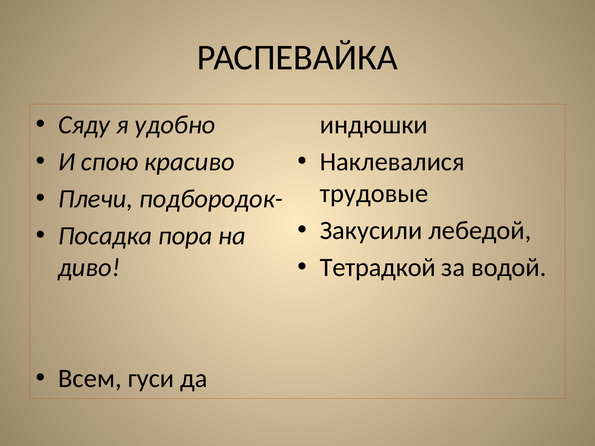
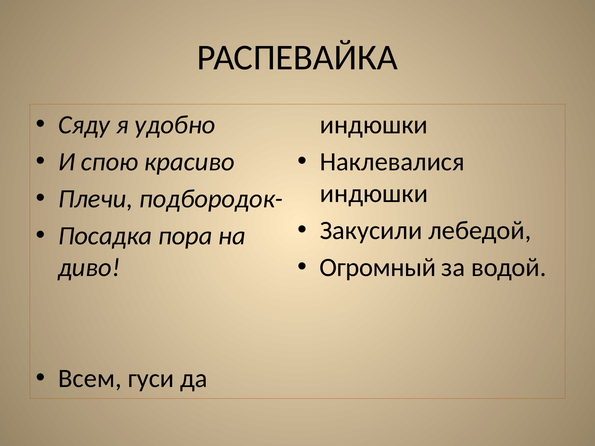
трудовые at (374, 194): трудовые -> индюшки
Тетрадкой: Тетрадкой -> Огромный
